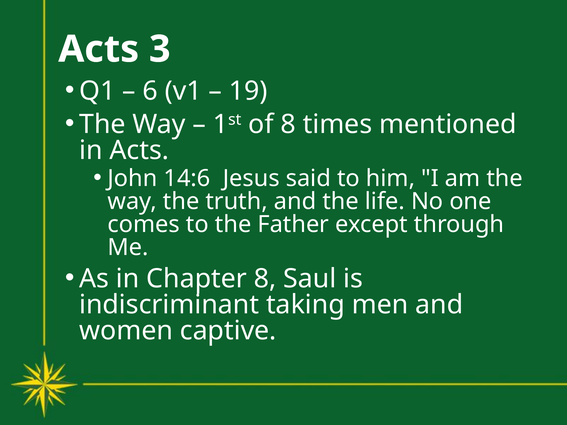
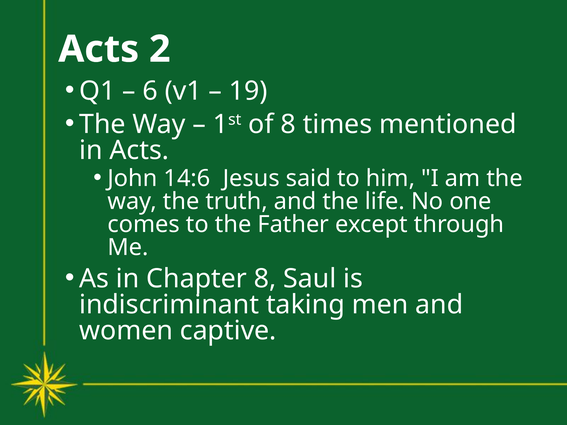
3: 3 -> 2
